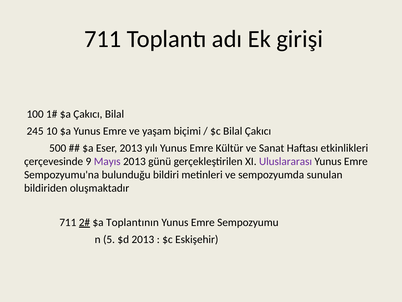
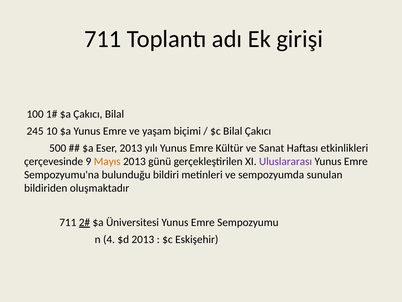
Mayıs colour: purple -> orange
Toplantının: Toplantının -> Üniversitesi
5: 5 -> 4
